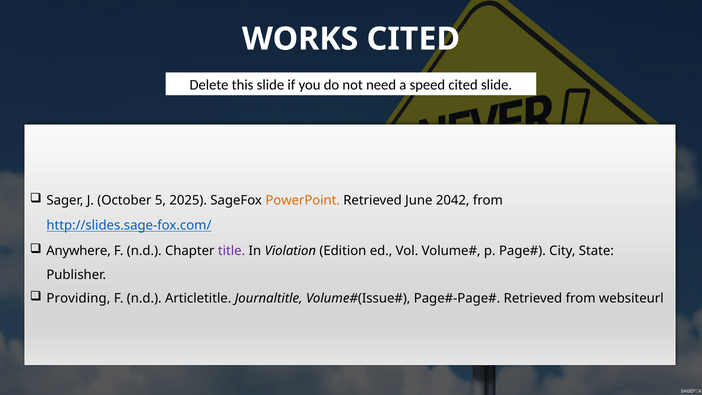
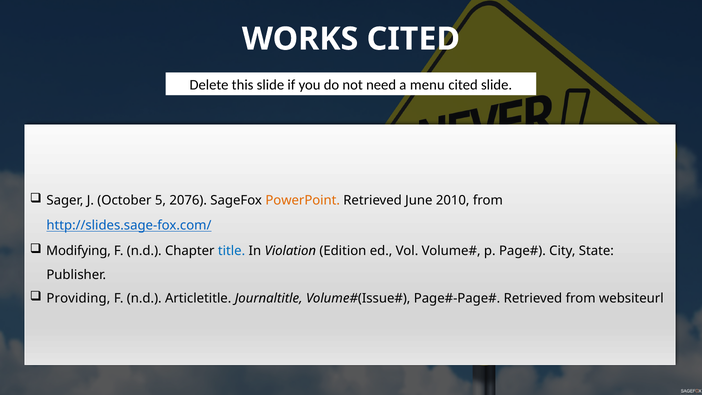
speed: speed -> menu
2025: 2025 -> 2076
2042: 2042 -> 2010
Anywhere: Anywhere -> Modifying
title colour: purple -> blue
